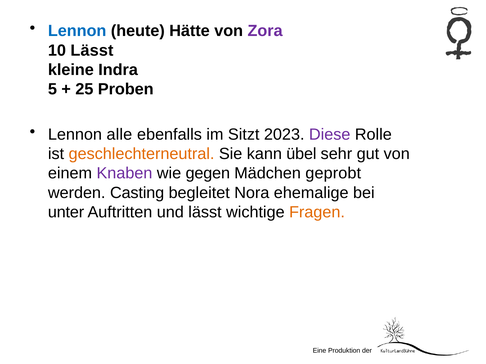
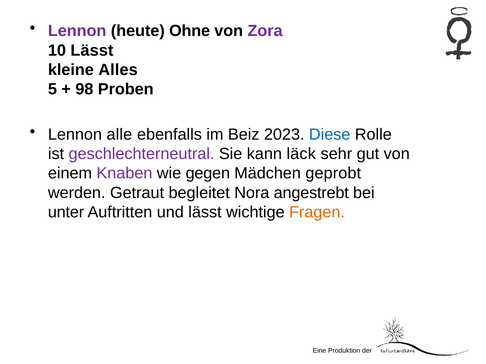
Lennon at (77, 31) colour: blue -> purple
Hätte: Hätte -> Ohne
Indra: Indra -> Alles
25: 25 -> 98
Sitzt: Sitzt -> Beiz
Diese colour: purple -> blue
geschlechterneutral colour: orange -> purple
übel: übel -> läck
Casting: Casting -> Getraut
ehemalige: ehemalige -> angestrebt
